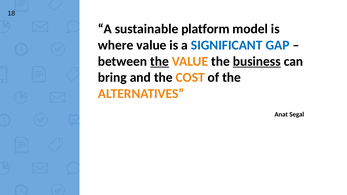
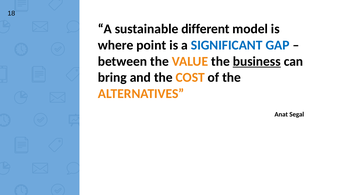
platform: platform -> different
where value: value -> point
the at (160, 61) underline: present -> none
